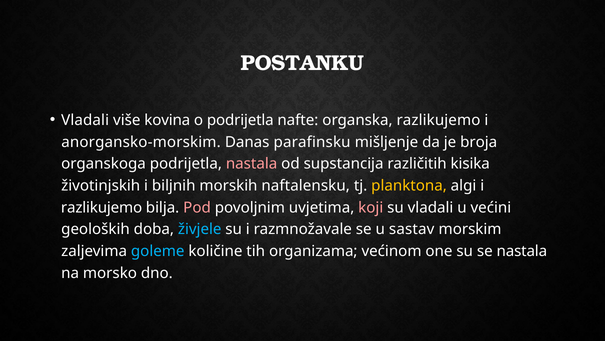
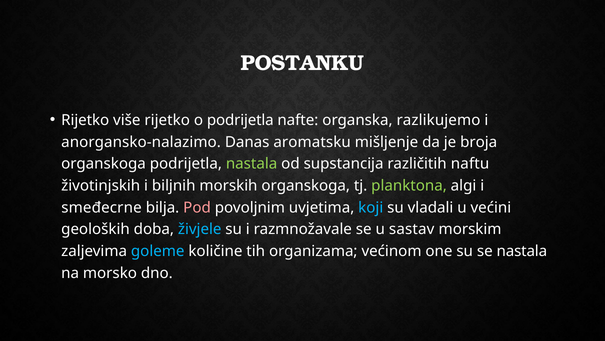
Vladali at (85, 120): Vladali -> Rijetko
više kovina: kovina -> rijetko
anorgansko-morskim: anorgansko-morskim -> anorgansko-nalazimo
parafinsku: parafinsku -> aromatsku
nastala at (252, 164) colour: pink -> light green
kisika: kisika -> naftu
morskih naftalensku: naftalensku -> organskoga
planktona colour: yellow -> light green
razlikujemo at (102, 207): razlikujemo -> smeđecrne
koji colour: pink -> light blue
